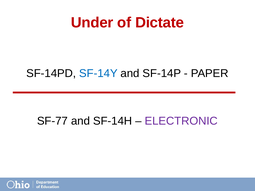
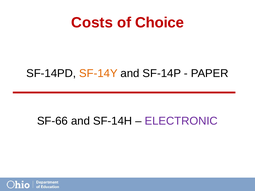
Under: Under -> Costs
Dictate: Dictate -> Choice
SF-14Y colour: blue -> orange
SF-77: SF-77 -> SF-66
